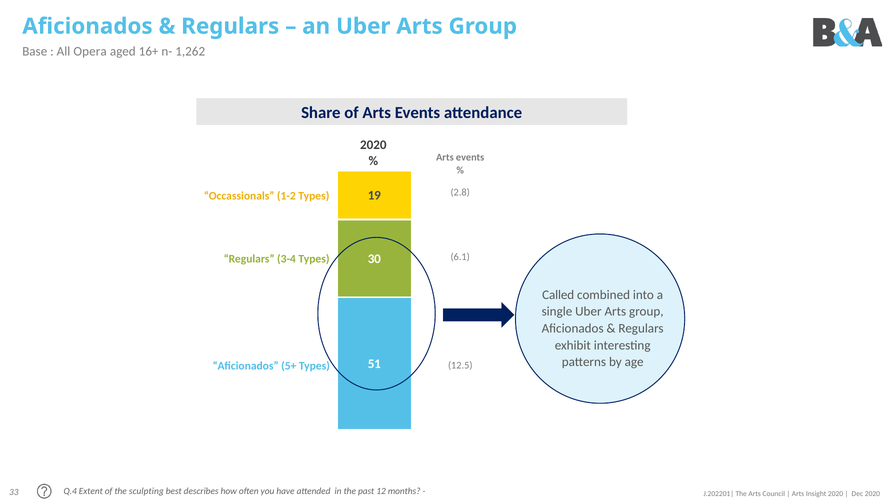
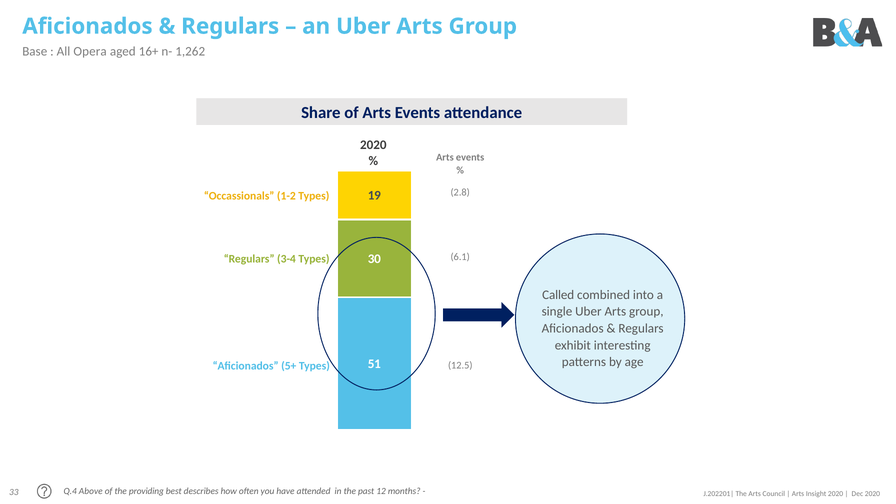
Extent: Extent -> Above
sculpting: sculpting -> providing
